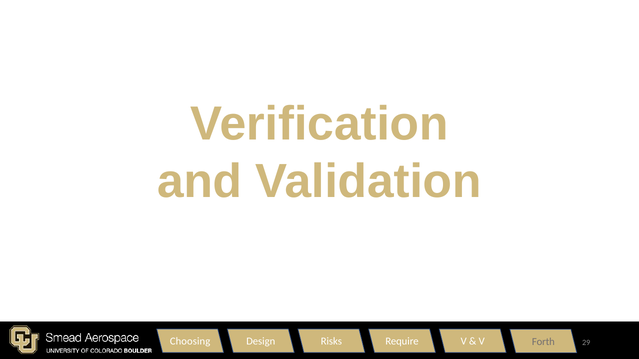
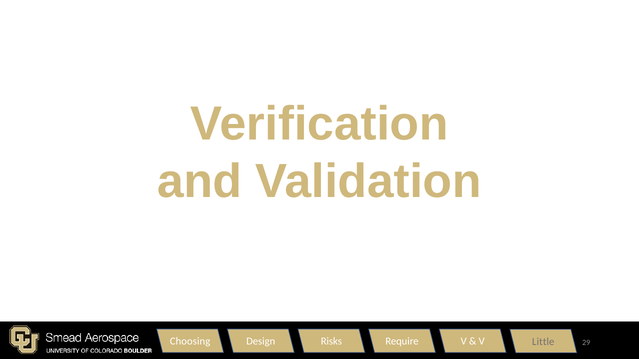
Forth: Forth -> Little
